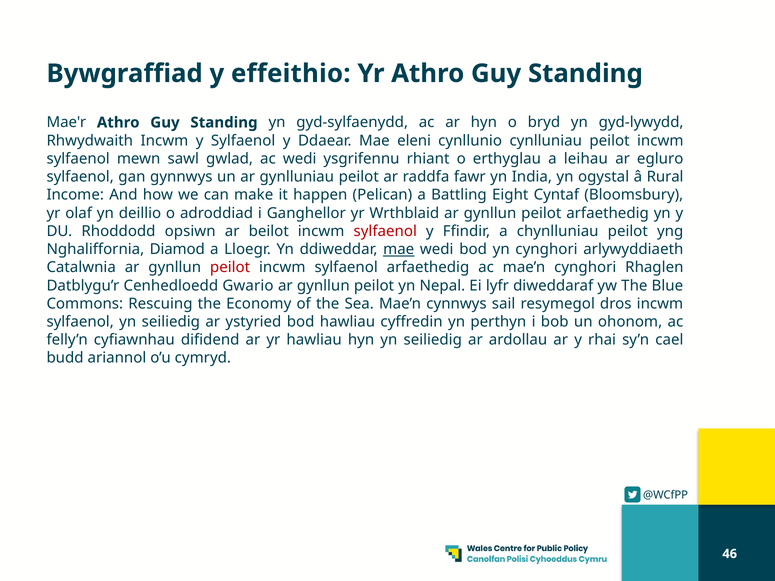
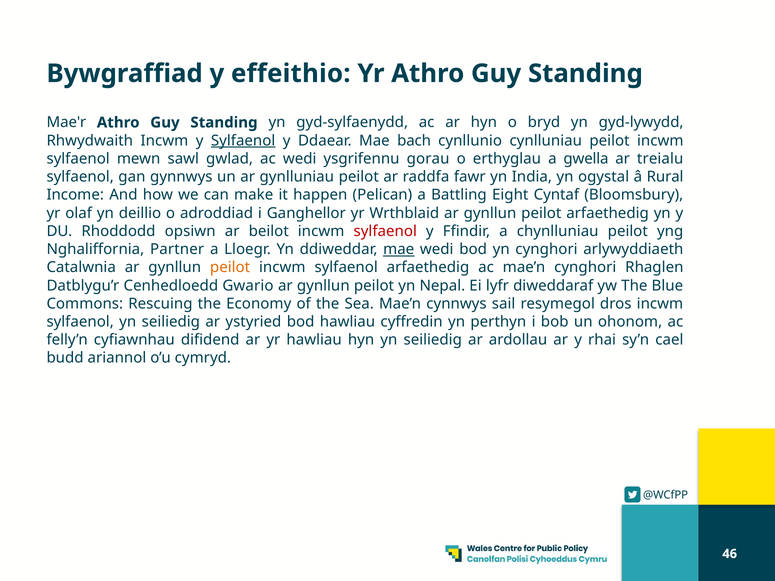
Sylfaenol at (243, 141) underline: none -> present
eleni: eleni -> bach
rhiant: rhiant -> gorau
leihau: leihau -> gwella
egluro: egluro -> treialu
Diamod: Diamod -> Partner
peilot at (230, 268) colour: red -> orange
